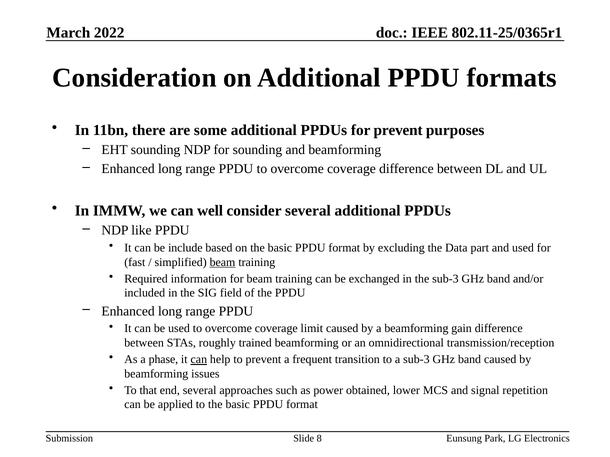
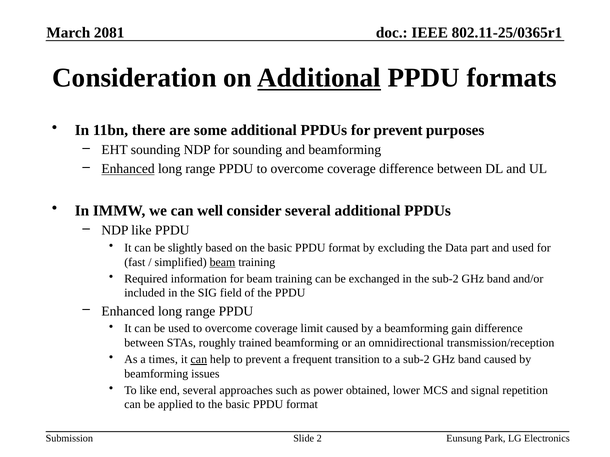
2022: 2022 -> 2081
Additional at (319, 78) underline: none -> present
Enhanced at (128, 169) underline: none -> present
include: include -> slightly
the sub-3: sub-3 -> sub-2
phase: phase -> times
a sub-3: sub-3 -> sub-2
To that: that -> like
8: 8 -> 2
